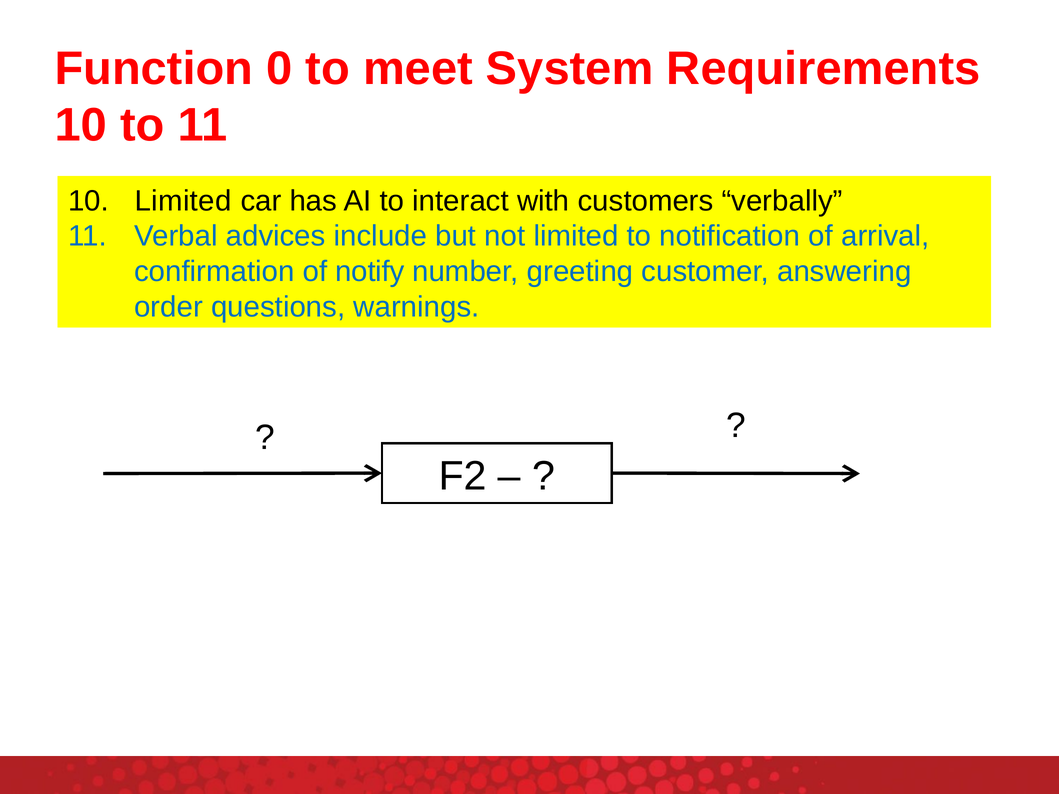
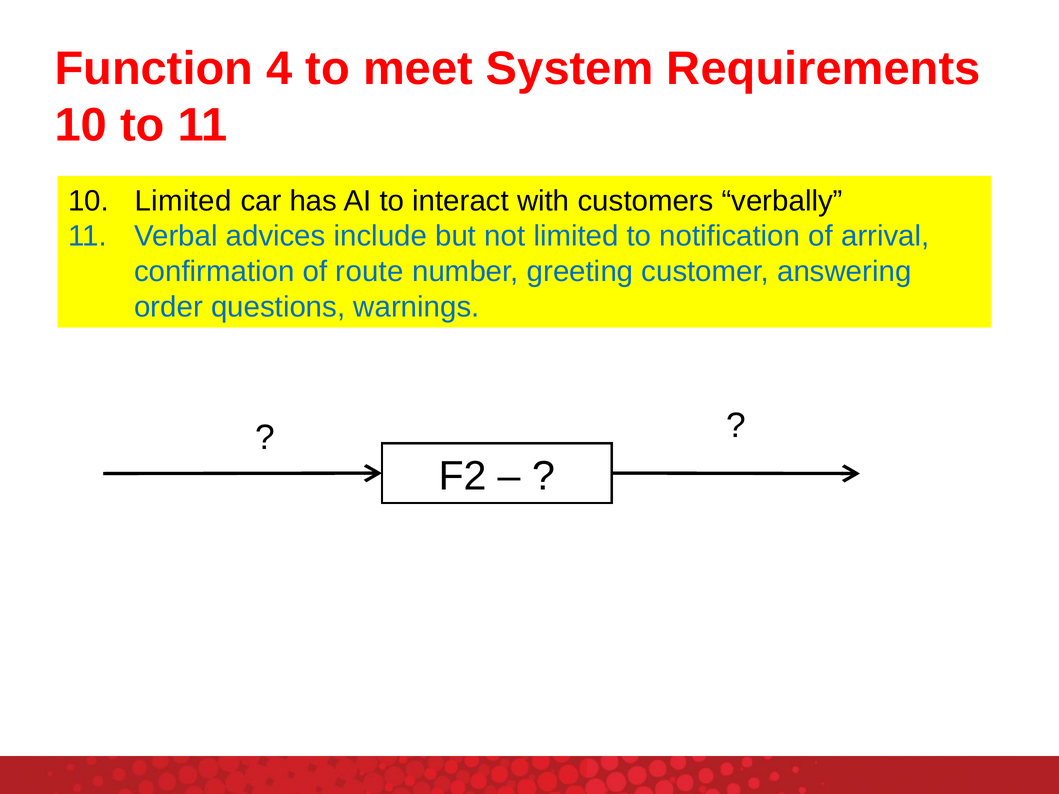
0: 0 -> 4
notify: notify -> route
